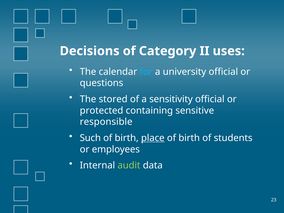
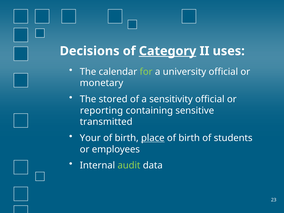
Category underline: none -> present
for colour: light blue -> light green
questions: questions -> monetary
protected: protected -> reporting
responsible: responsible -> transmitted
Such: Such -> Your
